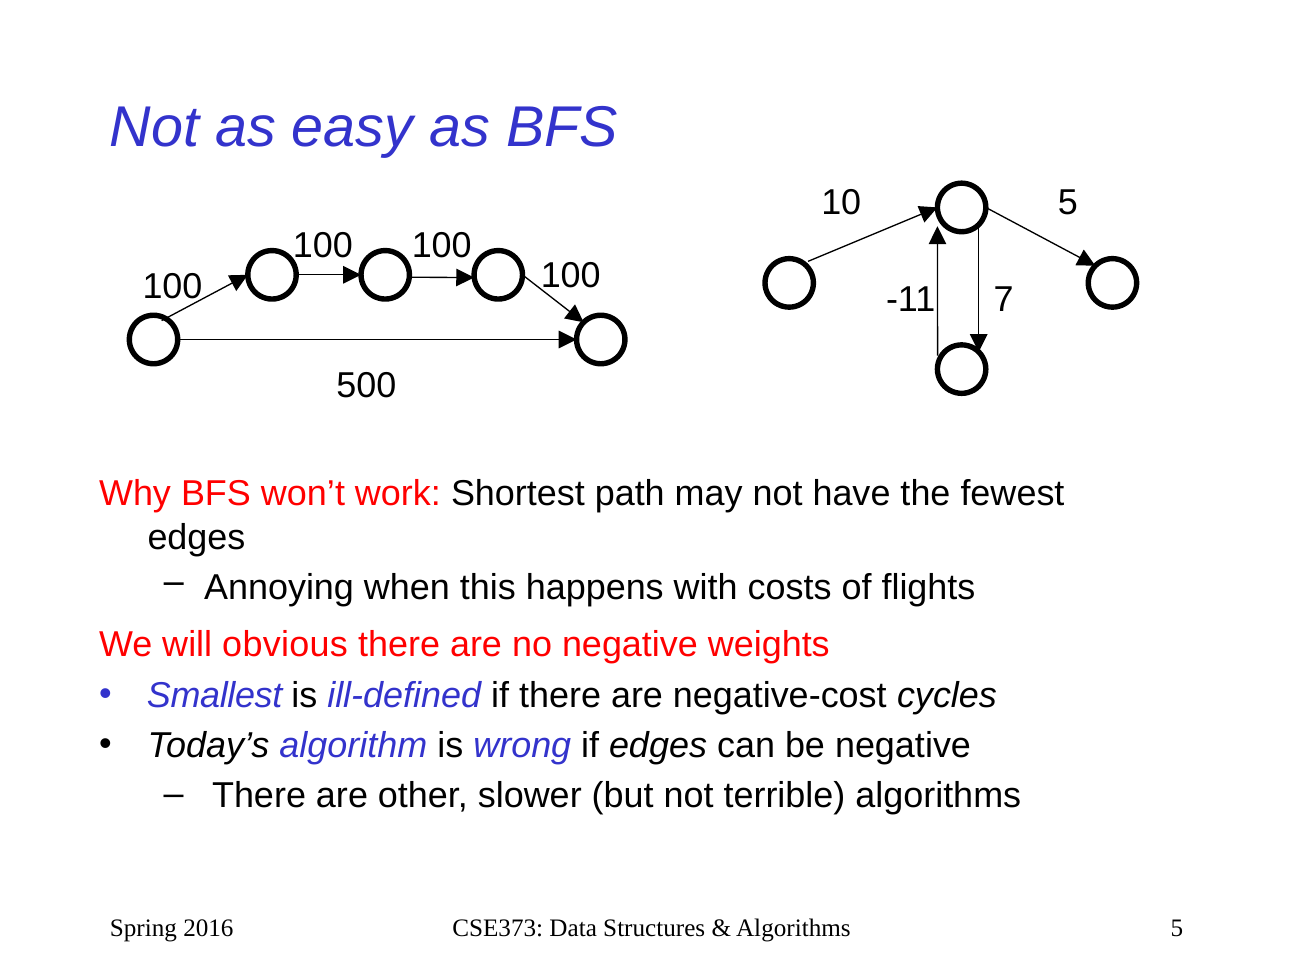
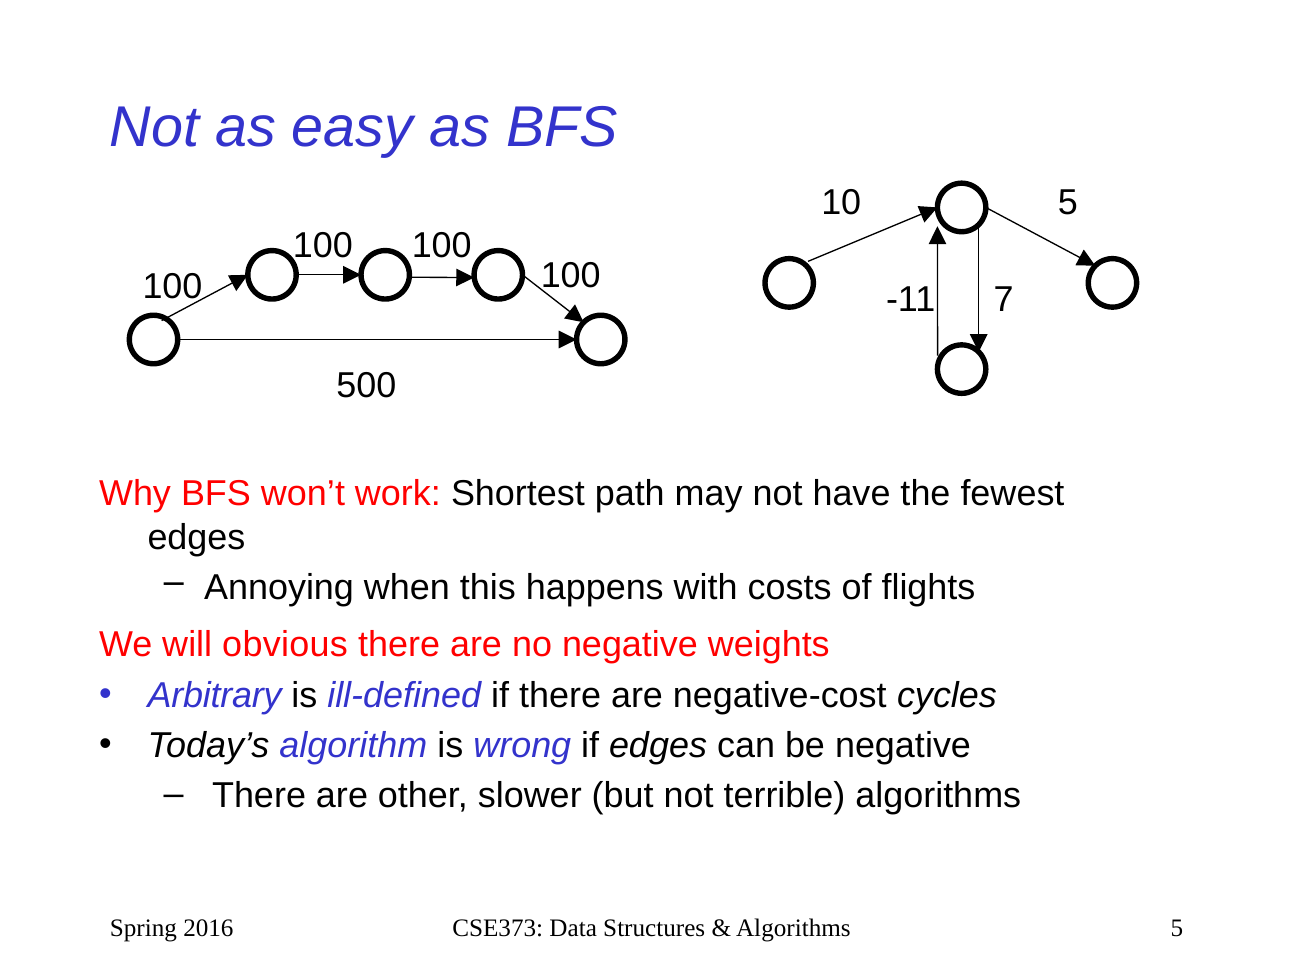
Smallest: Smallest -> Arbitrary
